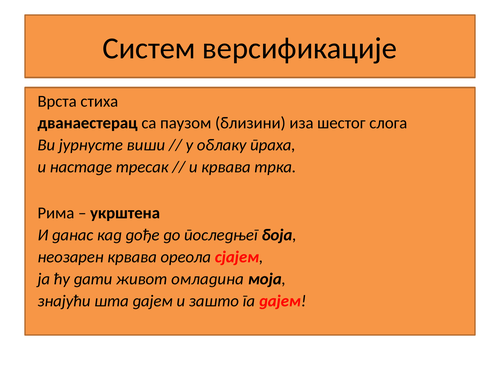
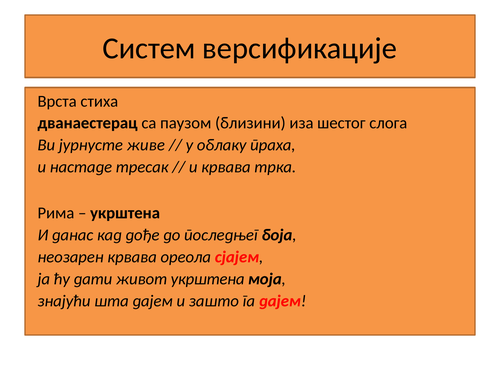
виши: виши -> живе
живот омладина: омладина -> укрштена
